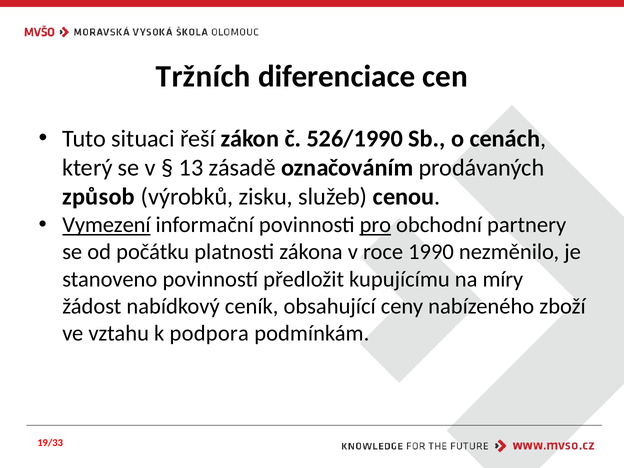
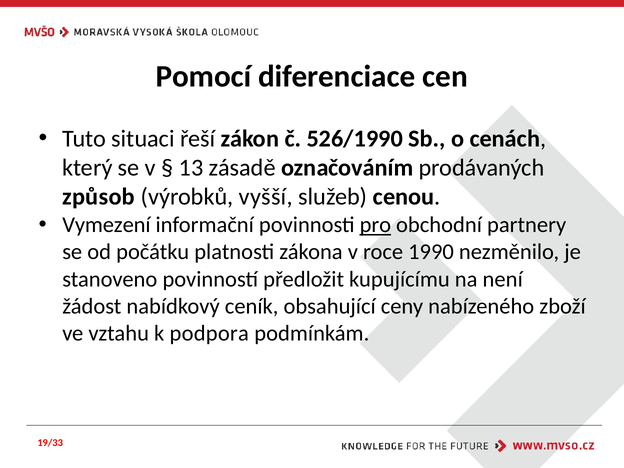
Tržních: Tržních -> Pomocí
zisku: zisku -> vyšší
Vymezení underline: present -> none
míry: míry -> není
